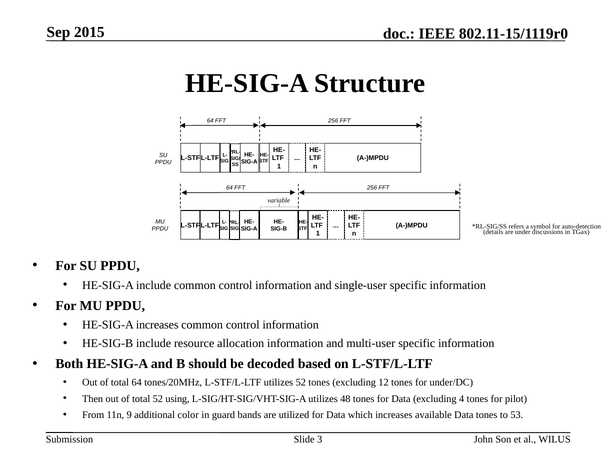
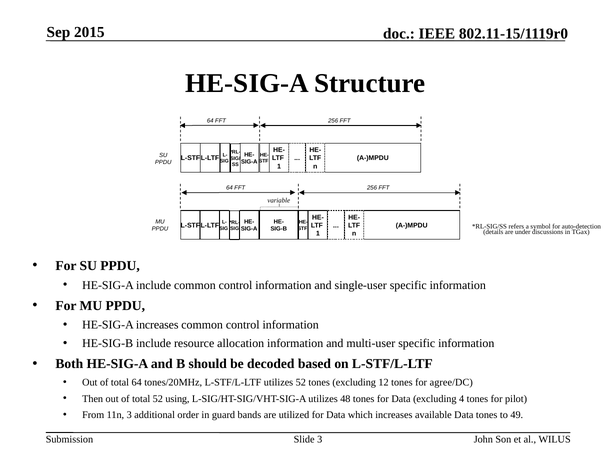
under/DC: under/DC -> agree/DC
11n 9: 9 -> 3
color: color -> order
53: 53 -> 49
